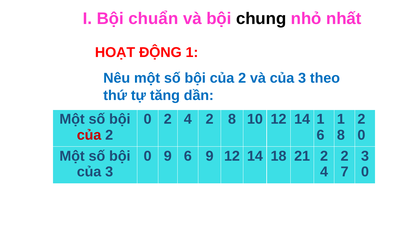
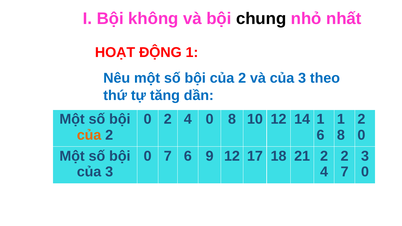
chuẩn: chuẩn -> không
0 2 4 2: 2 -> 0
của at (89, 135) colour: red -> orange
0 9: 9 -> 7
9 12 14: 14 -> 17
